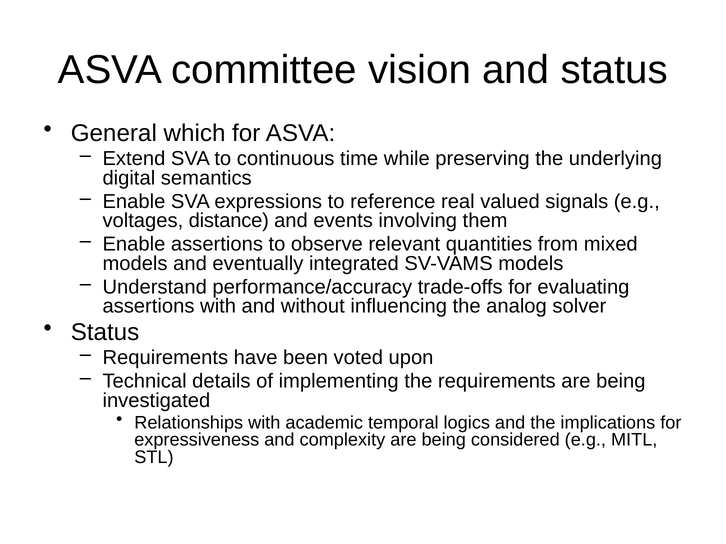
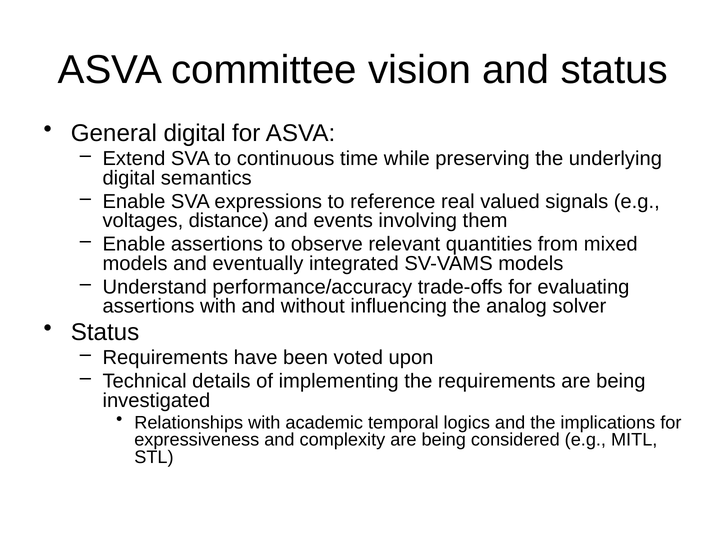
General which: which -> digital
